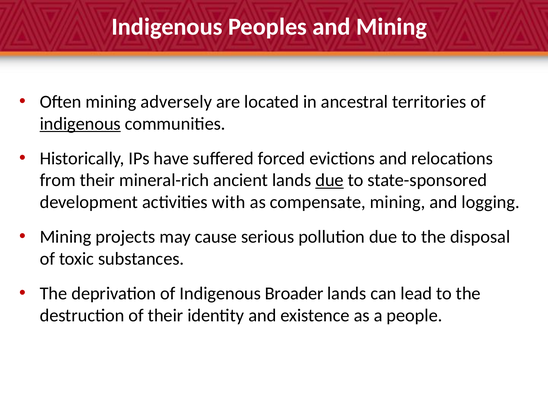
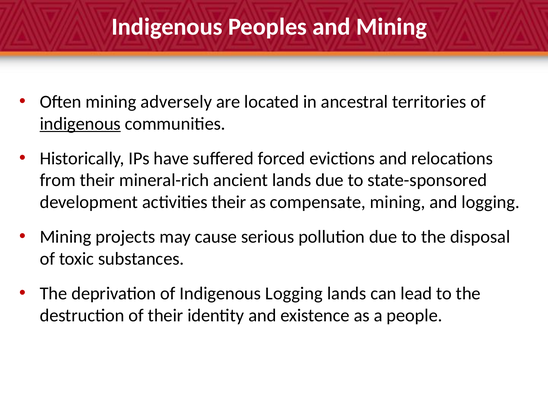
due at (330, 180) underline: present -> none
activities with: with -> their
Indigenous Broader: Broader -> Logging
